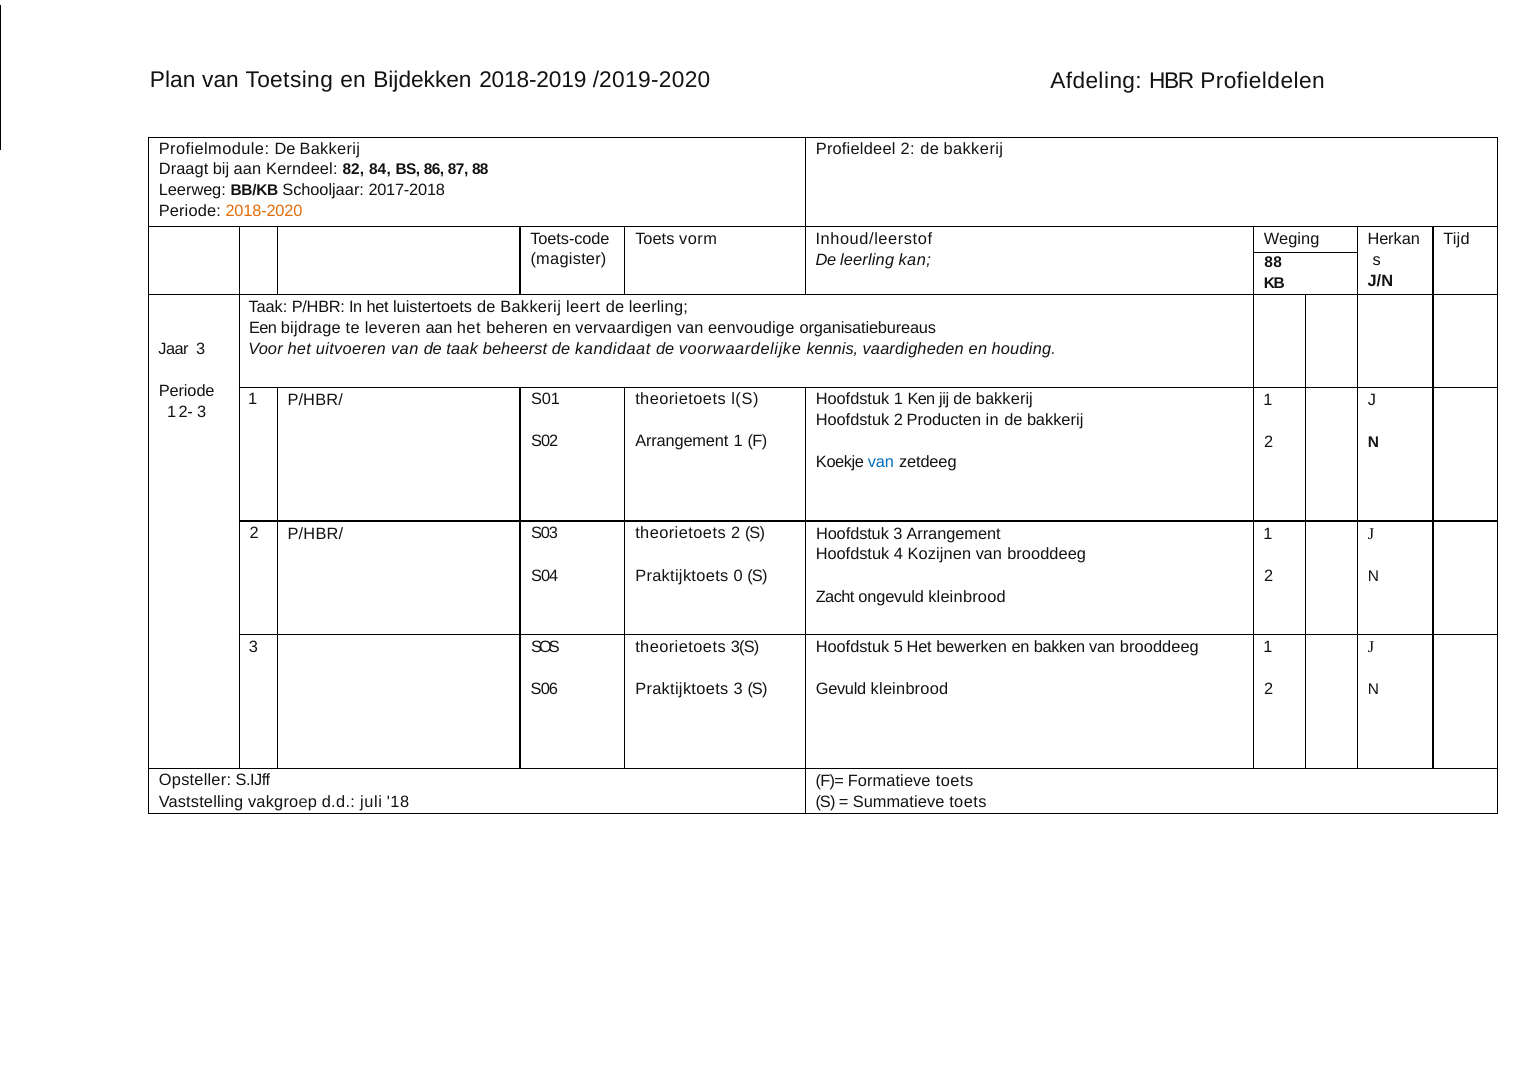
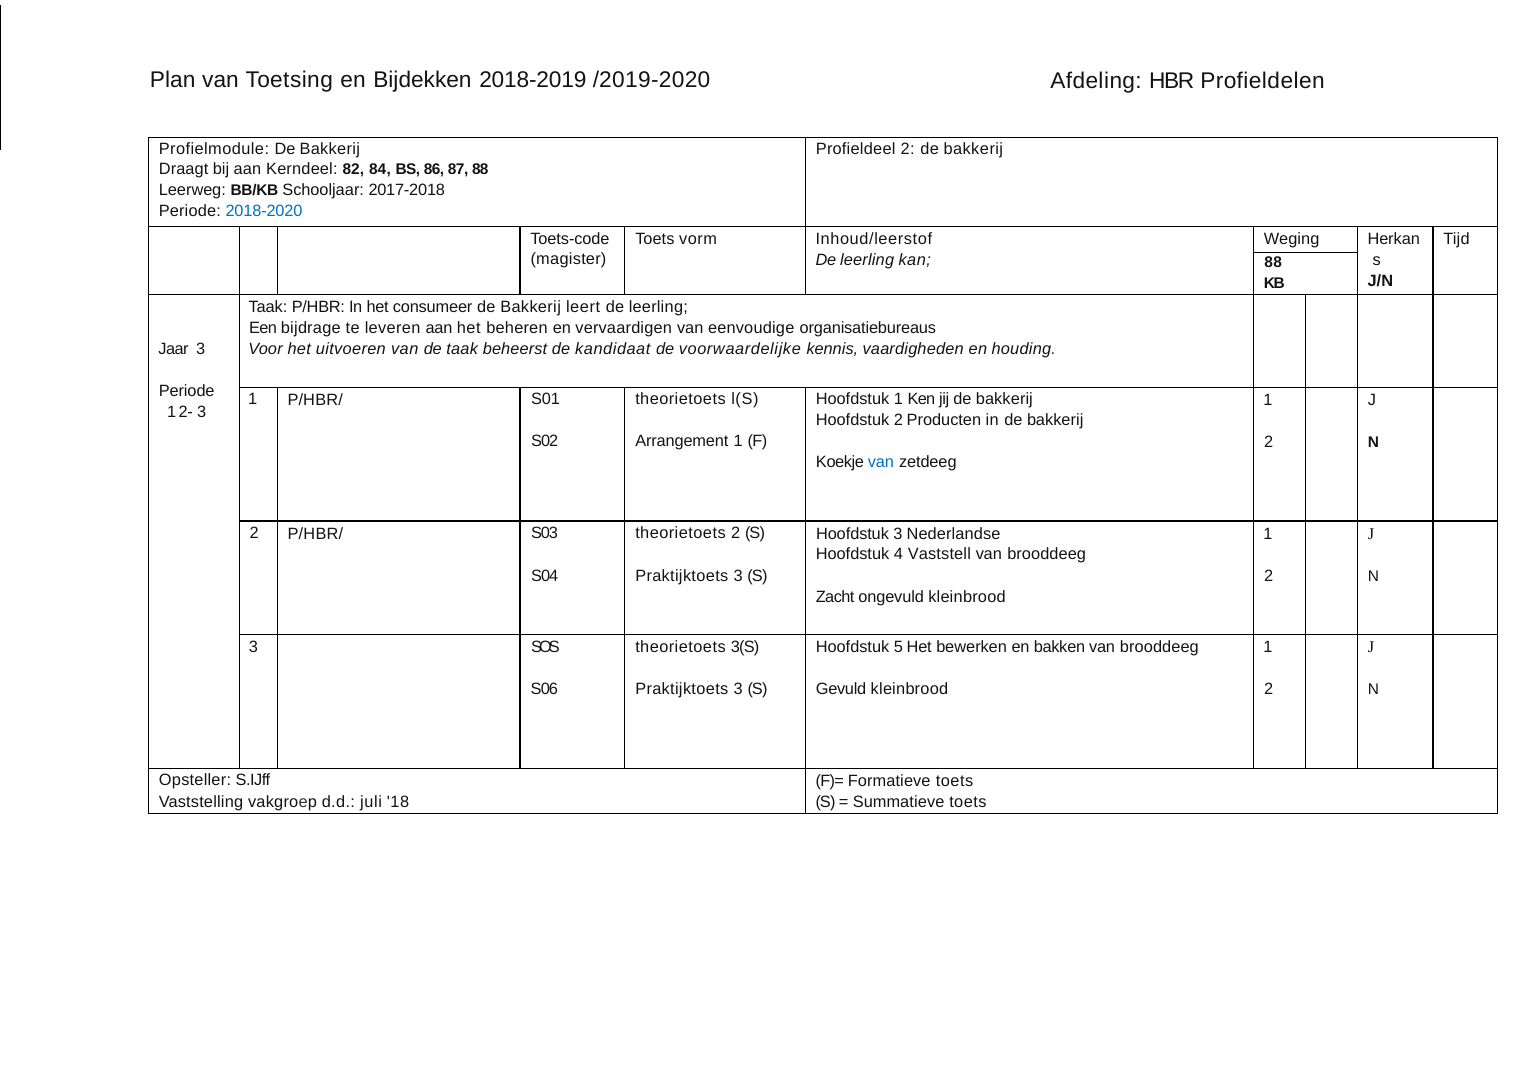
2018-2020 colour: orange -> blue
luistertoets: luistertoets -> consumeer
3 Arrangement: Arrangement -> Nederlandse
Kozijnen: Kozijnen -> Vaststell
0 at (738, 576): 0 -> 3
